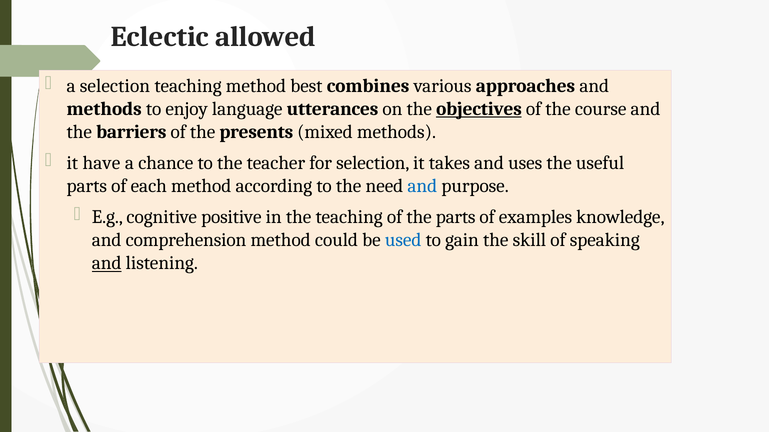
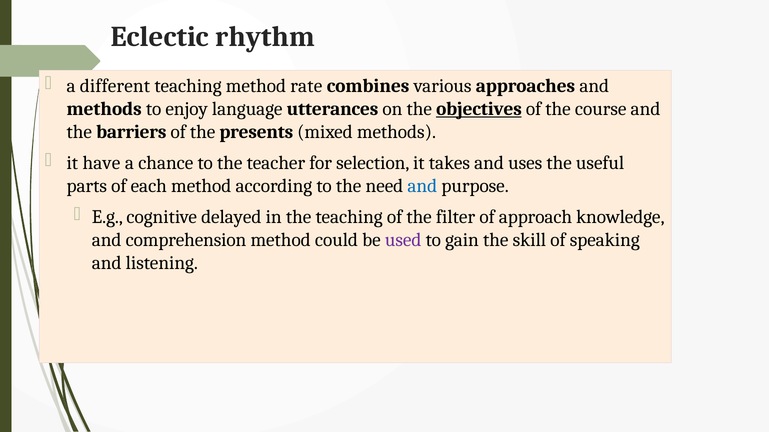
allowed: allowed -> rhythm
a selection: selection -> different
best: best -> rate
positive: positive -> delayed
the parts: parts -> filter
examples: examples -> approach
used colour: blue -> purple
and at (107, 263) underline: present -> none
